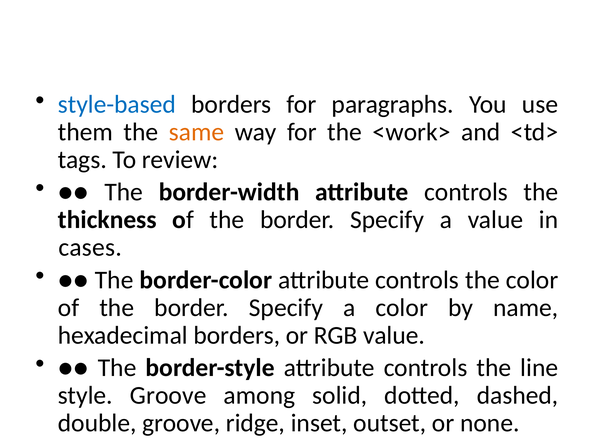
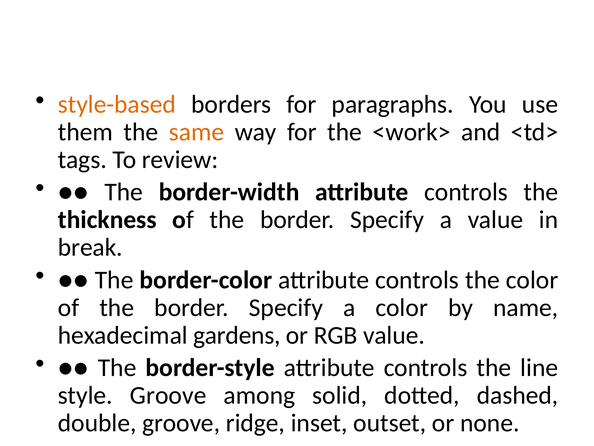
style-based colour: blue -> orange
cases: cases -> break
hexadecimal borders: borders -> gardens
